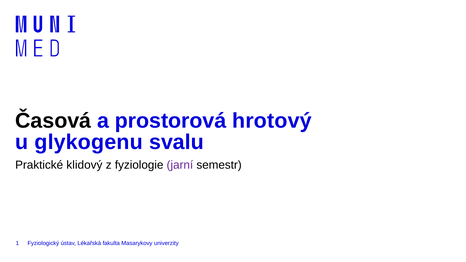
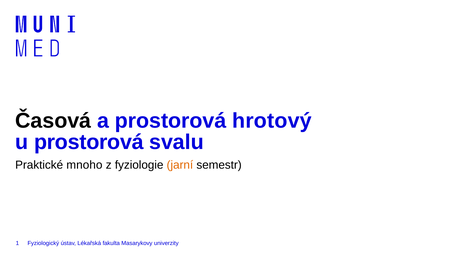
u glykogenu: glykogenu -> prostorová
klidový: klidový -> mnoho
jarní colour: purple -> orange
